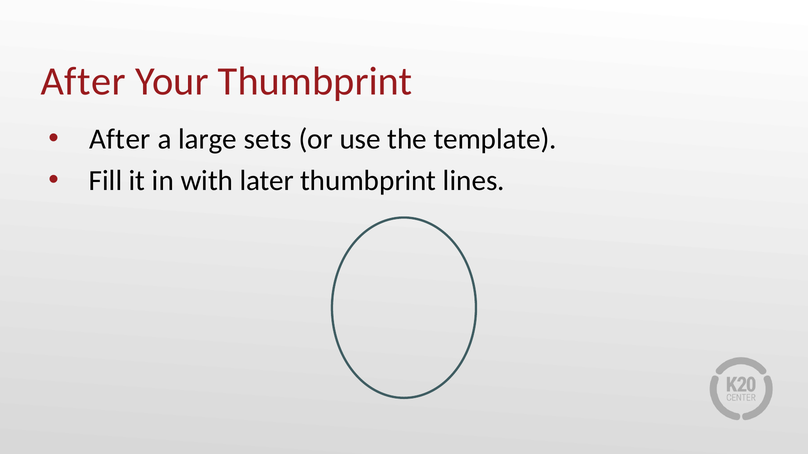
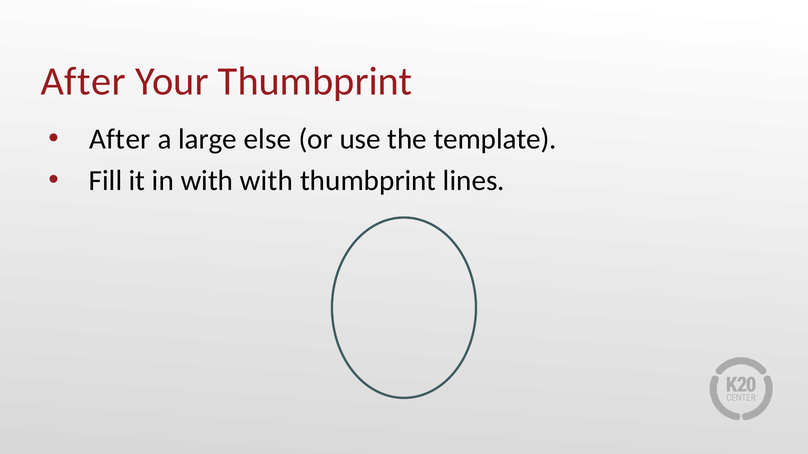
sets: sets -> else
with later: later -> with
